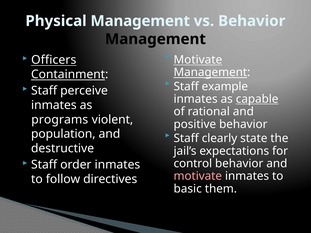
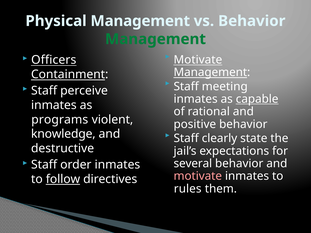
Management at (155, 39) colour: black -> green
example: example -> meeting
population: population -> knowledge
control: control -> several
follow underline: none -> present
basic: basic -> rules
